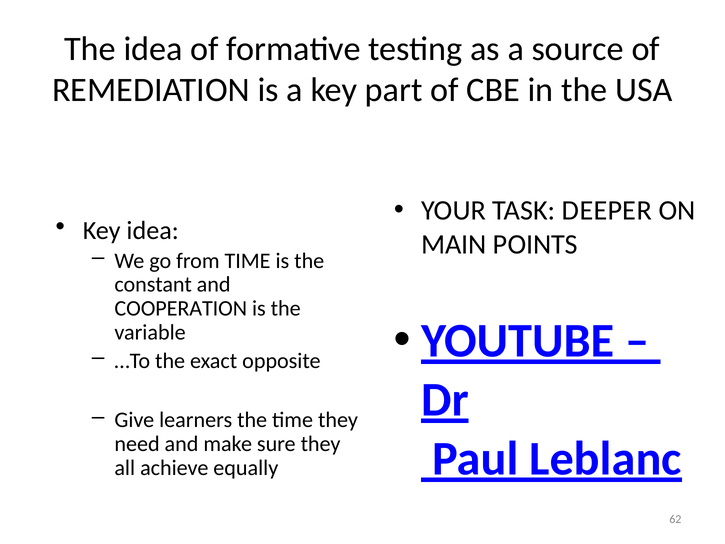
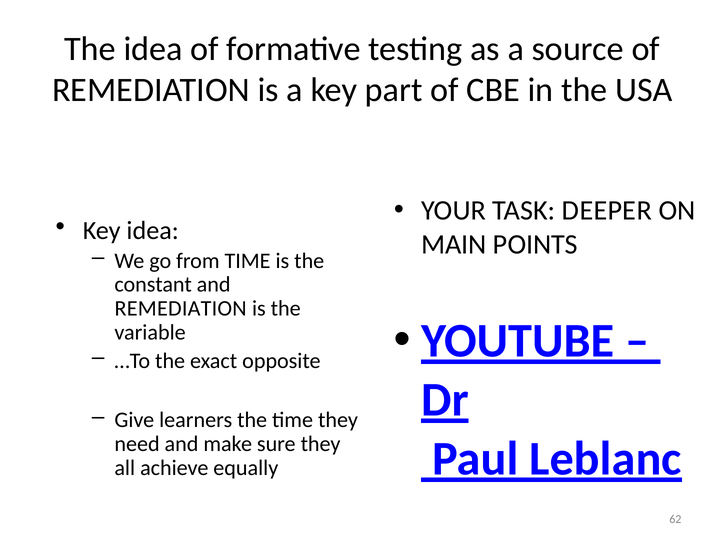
COOPERATION at (181, 308): COOPERATION -> REMEDIATION
